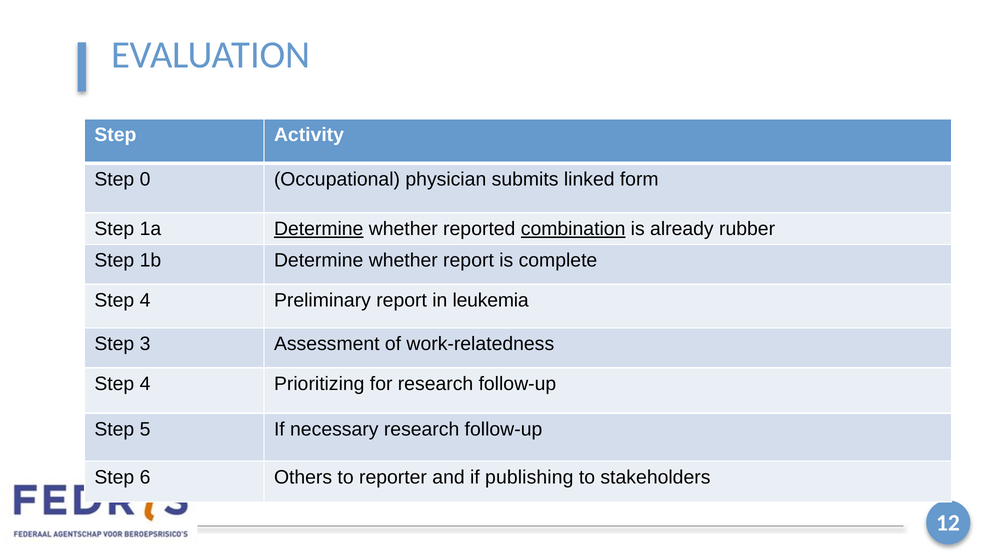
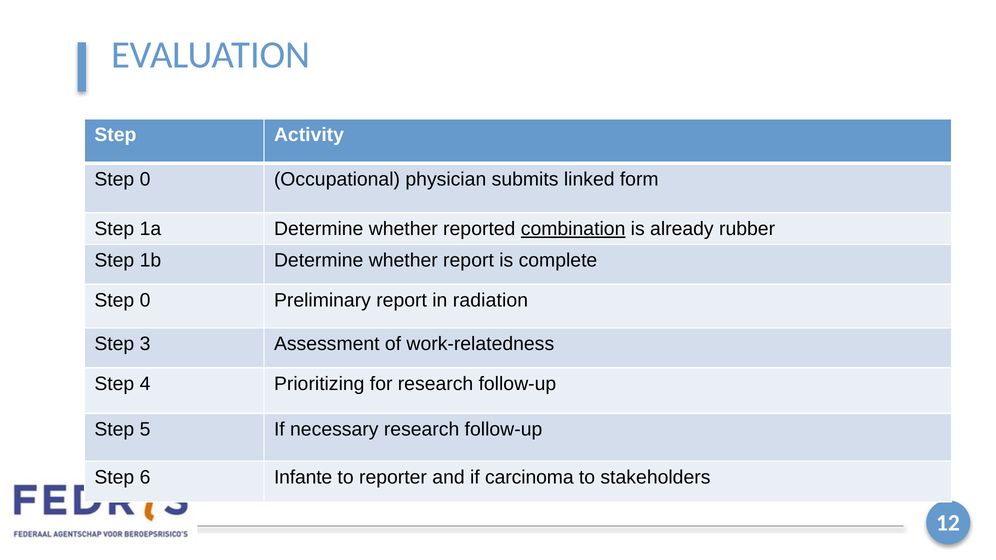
Determine at (319, 229) underline: present -> none
4 at (145, 301): 4 -> 0
leukemia: leukemia -> radiation
Others: Others -> Infante
publishing: publishing -> carcinoma
